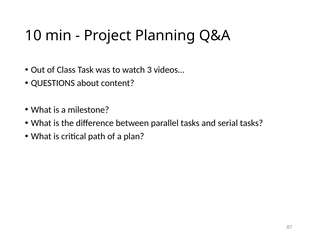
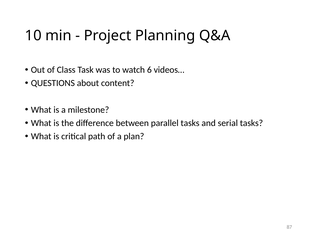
3: 3 -> 6
